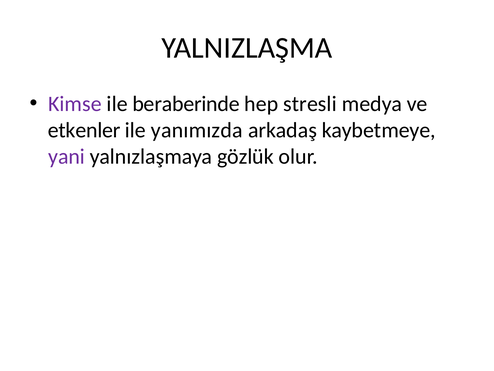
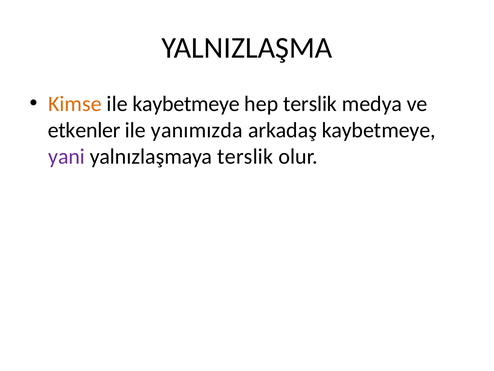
Kimse colour: purple -> orange
ile beraberinde: beraberinde -> kaybetmeye
hep stresli: stresli -> terslik
yalnızlaşmaya gözlük: gözlük -> terslik
